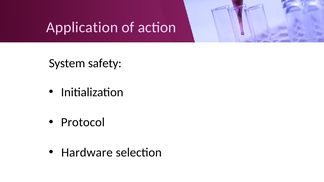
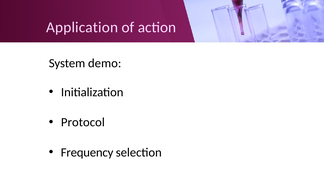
safety: safety -> demo
Hardware: Hardware -> Frequency
